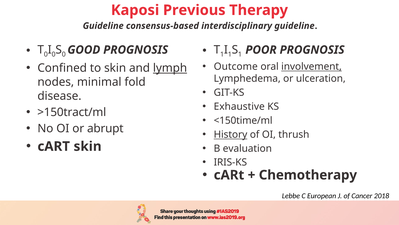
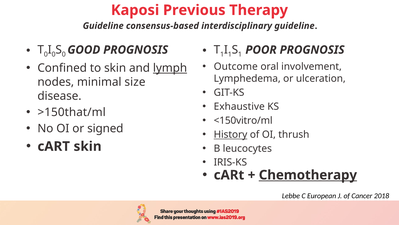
involvement underline: present -> none
fold: fold -> size
>150tract/ml: >150tract/ml -> >150that/ml
<150time/ml: <150time/ml -> <150vitro/ml
abrupt: abrupt -> signed
evaluation: evaluation -> leucocytes
Chemotherapy underline: none -> present
